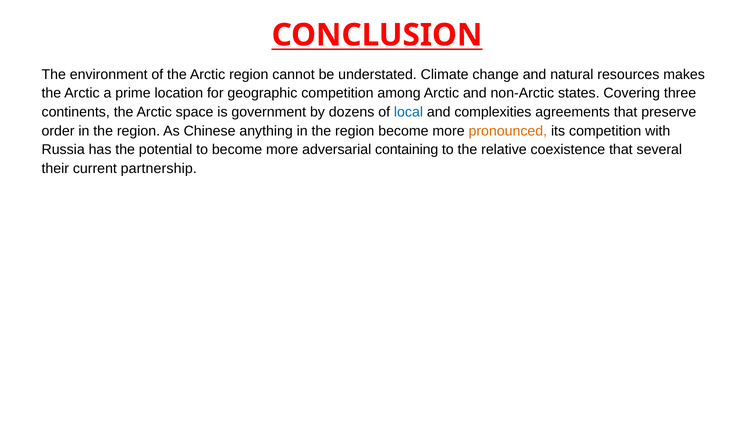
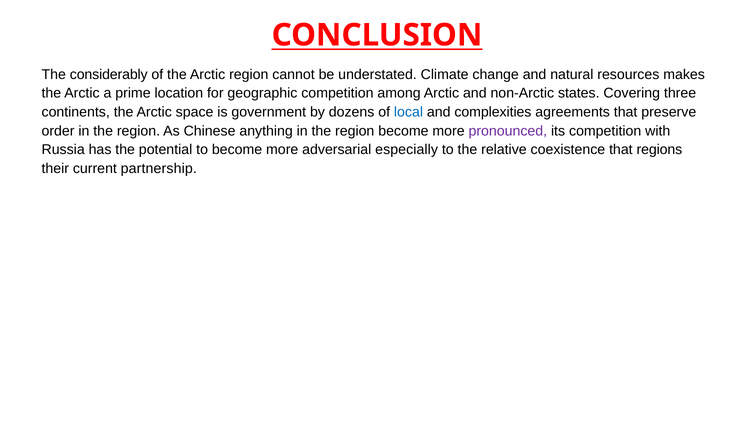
environment: environment -> considerably
pronounced colour: orange -> purple
containing: containing -> especially
several: several -> regions
